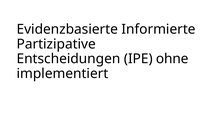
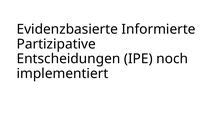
ohne: ohne -> noch
